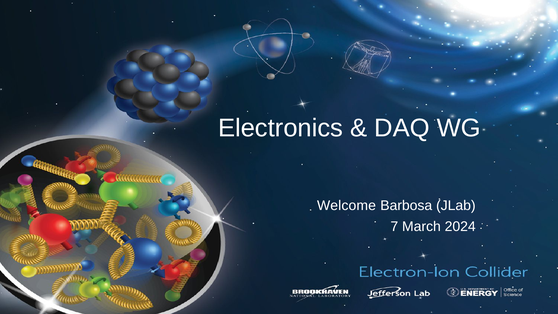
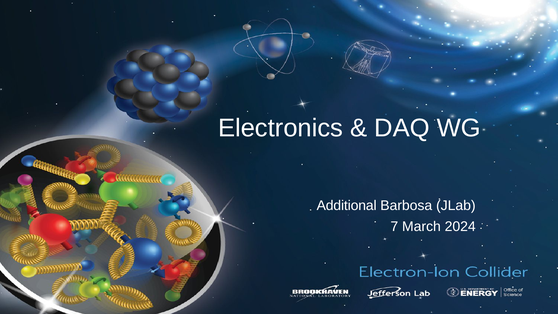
Welcome: Welcome -> Additional
